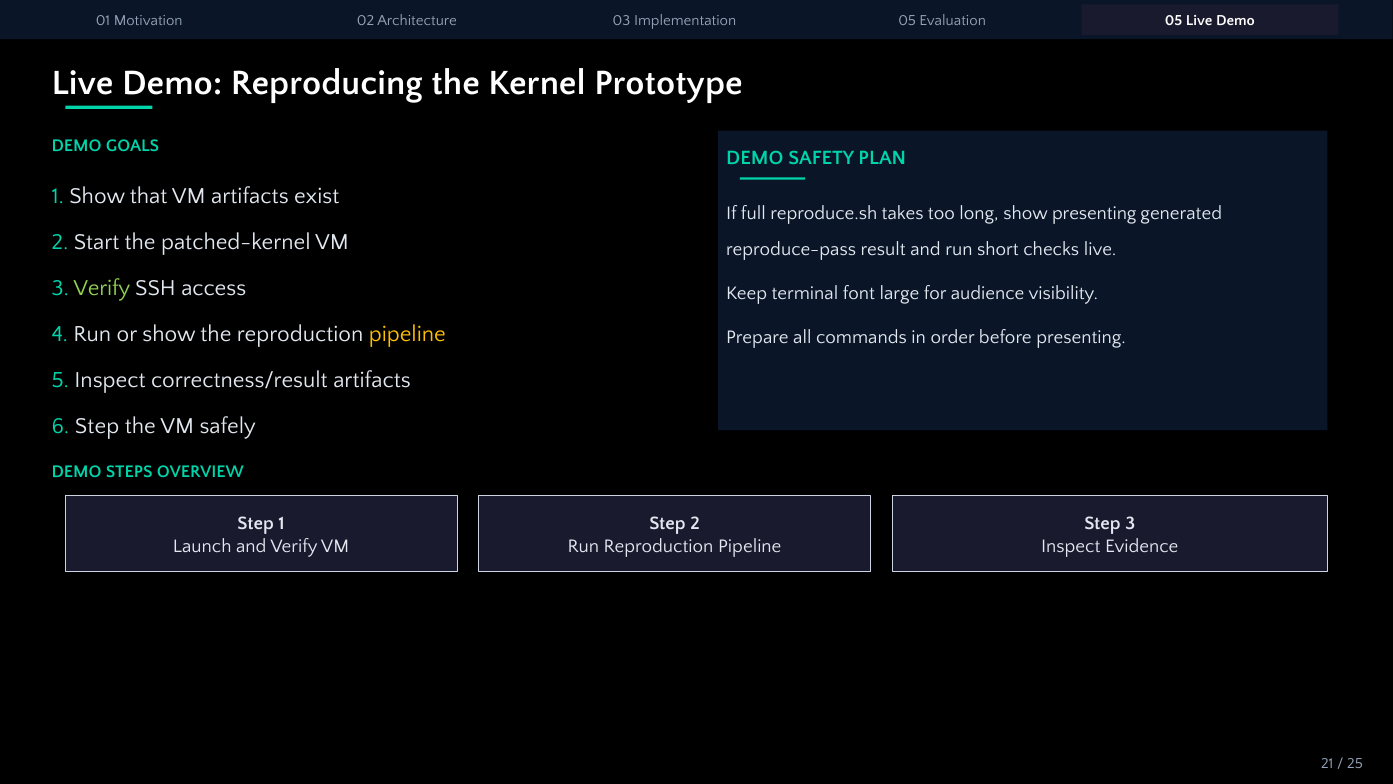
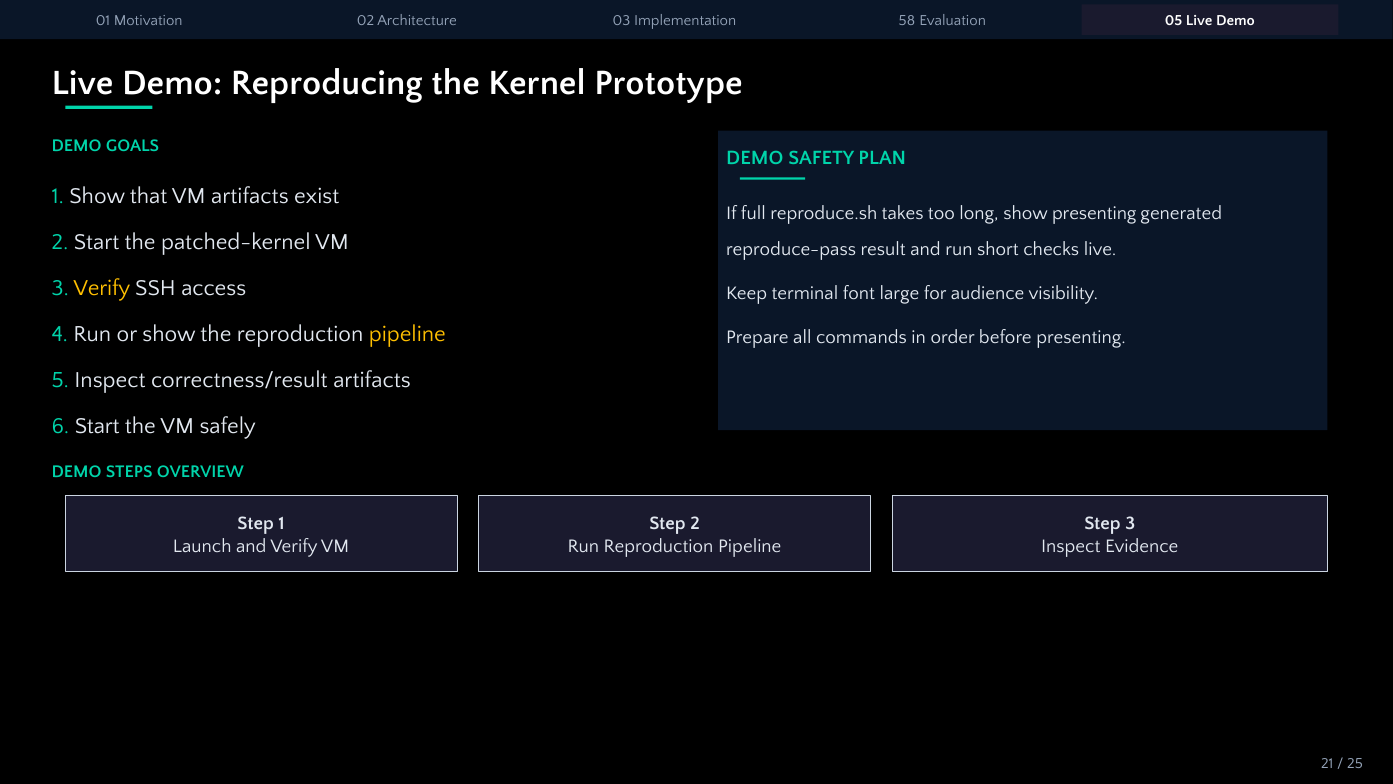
Implementation 05: 05 -> 58
Verify at (102, 288) colour: light green -> yellow
6 Step: Step -> Start
